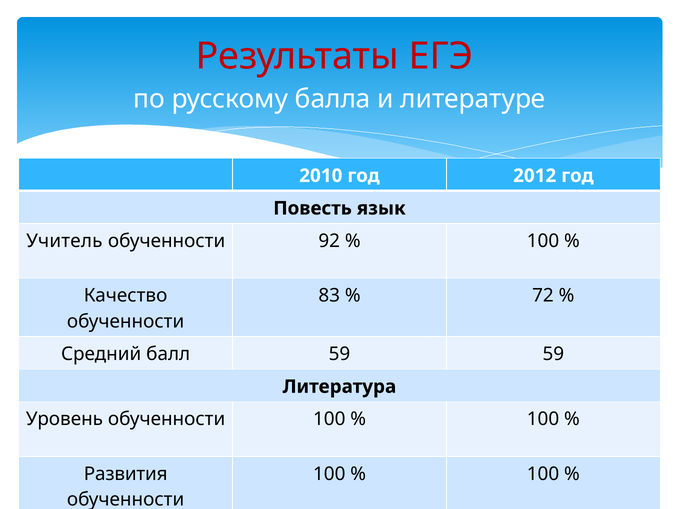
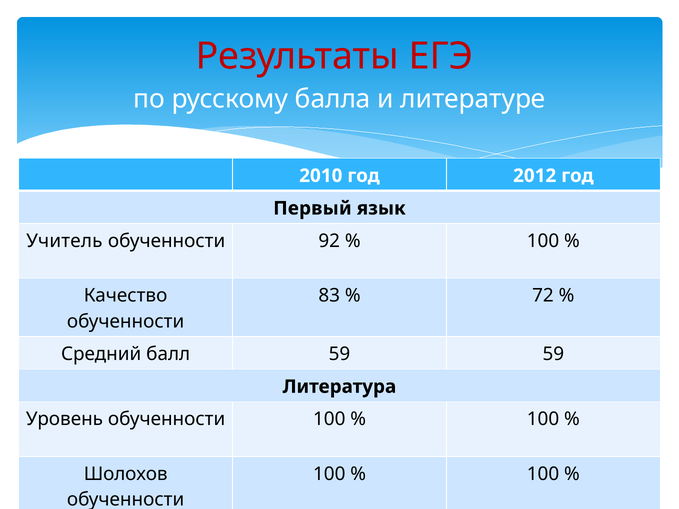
Повесть: Повесть -> Первый
Развития: Развития -> Шолохов
